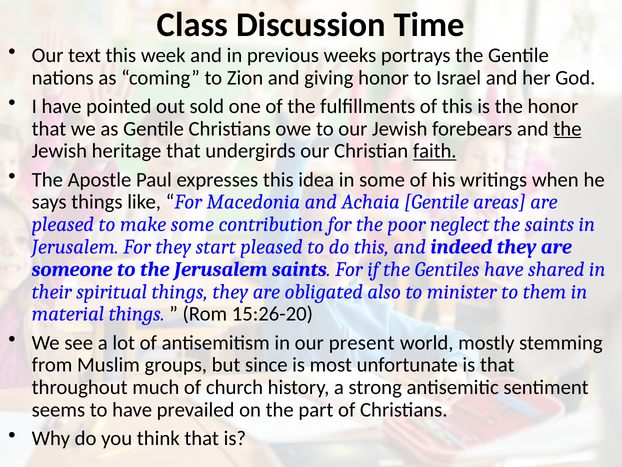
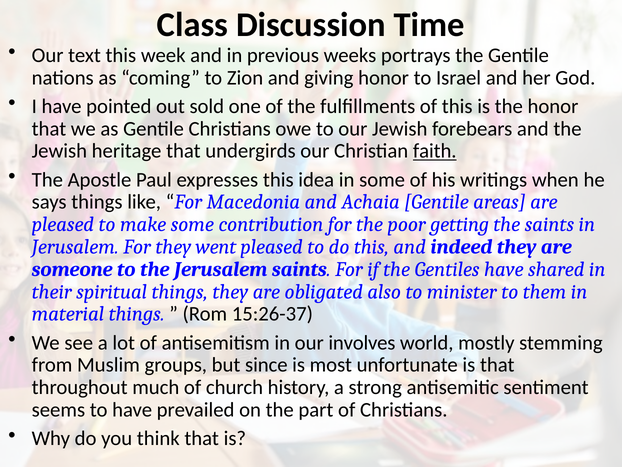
the at (567, 129) underline: present -> none
neglect: neglect -> getting
start: start -> went
15:26-20: 15:26-20 -> 15:26-37
present: present -> involves
